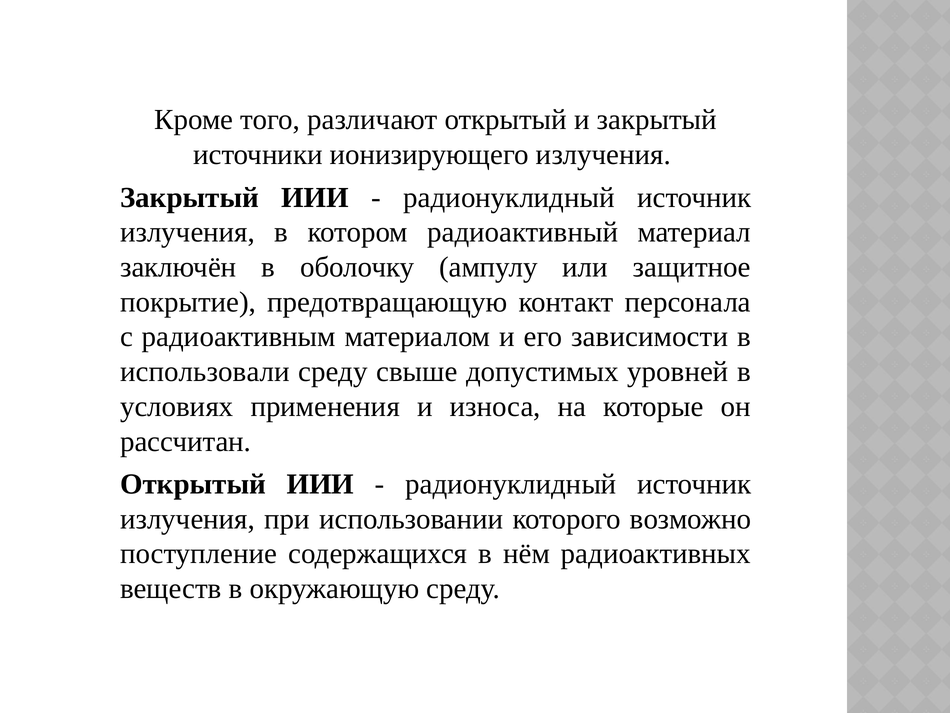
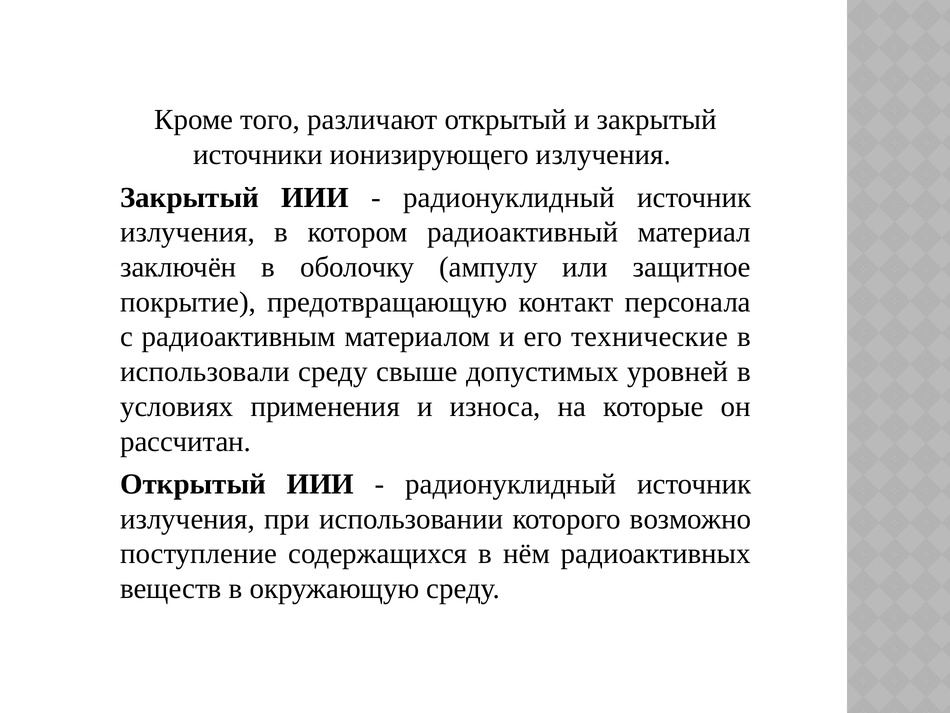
зависимости: зависимости -> технические
